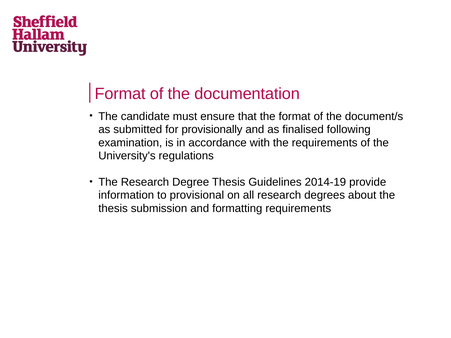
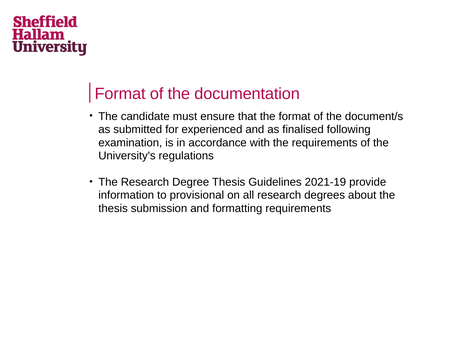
provisionally: provisionally -> experienced
2014-19: 2014-19 -> 2021-19
